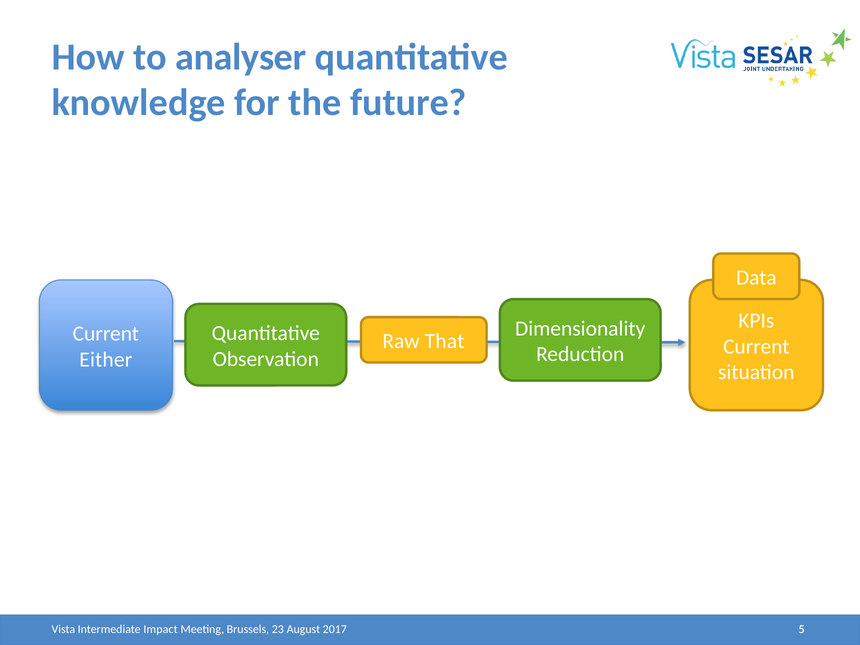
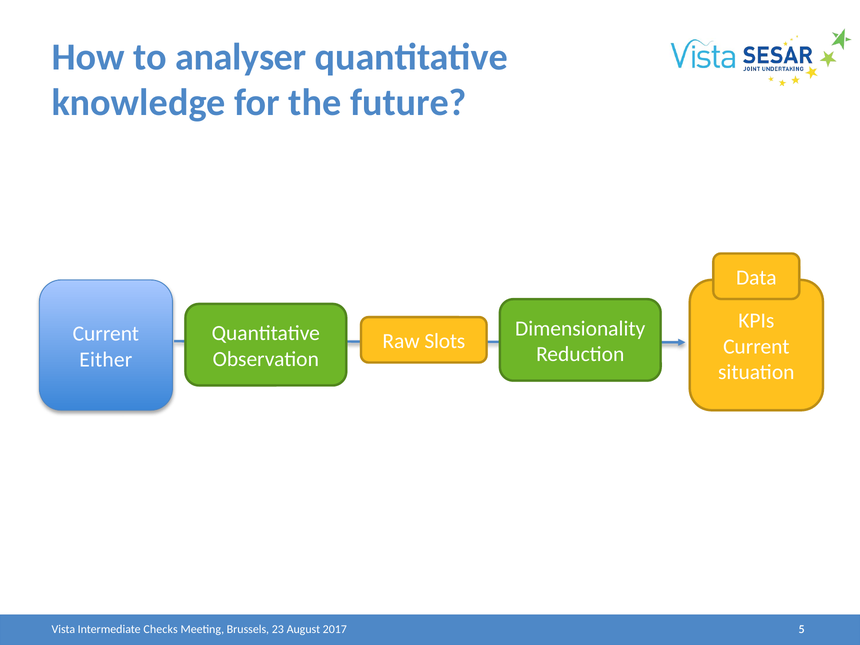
That: That -> Slots
Impact: Impact -> Checks
